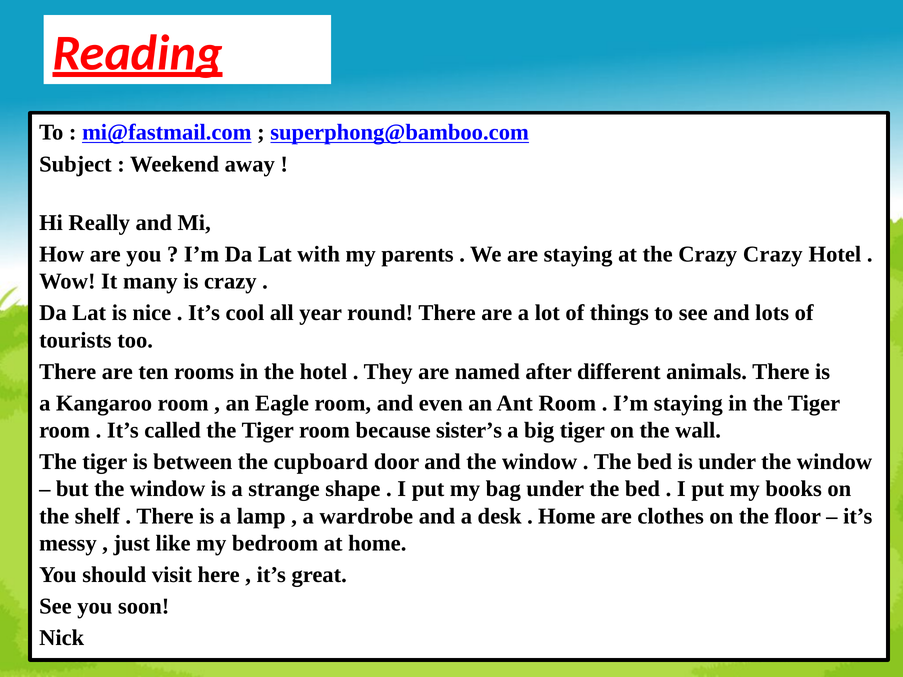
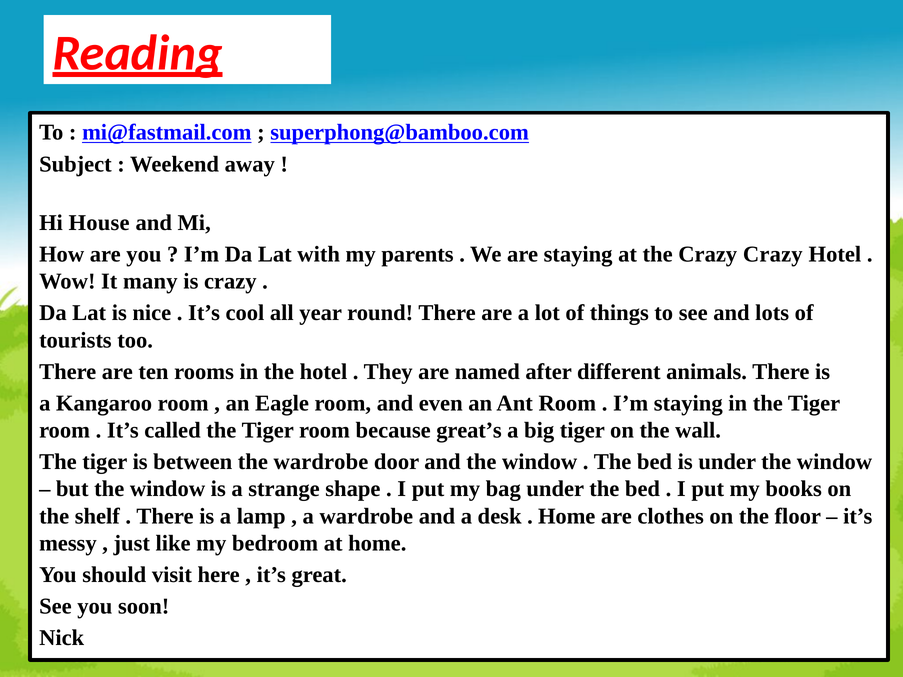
Really: Really -> House
sister’s: sister’s -> great’s
the cupboard: cupboard -> wardrobe
